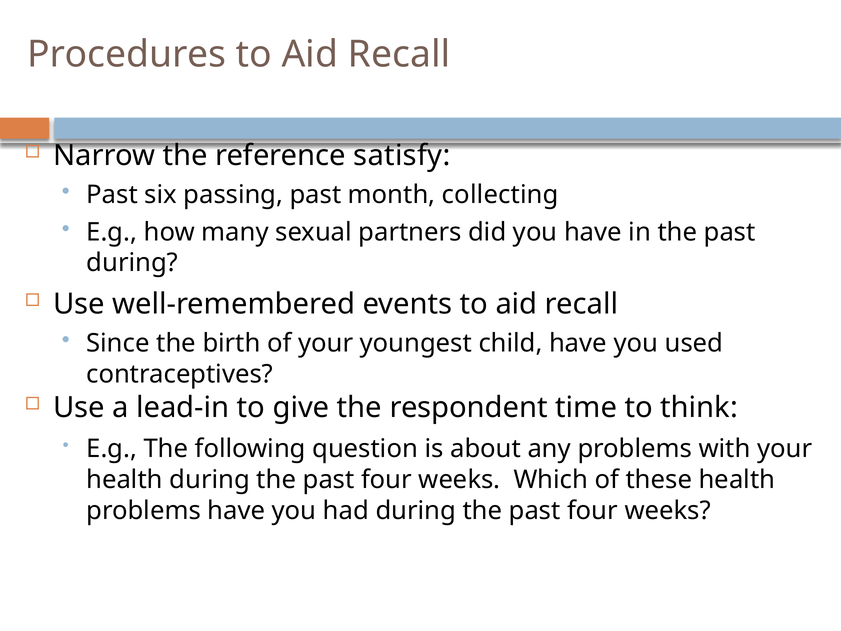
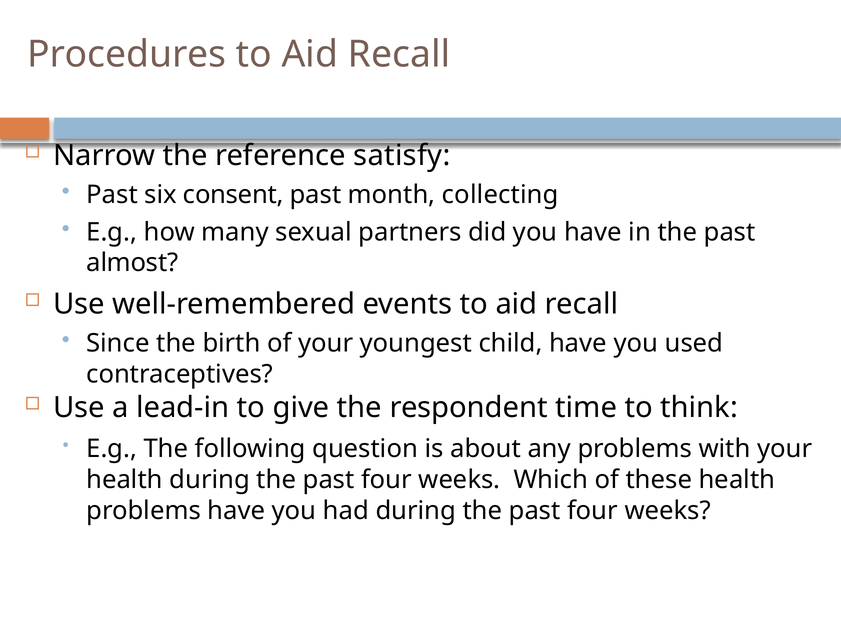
passing: passing -> consent
during at (132, 263): during -> almost
